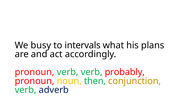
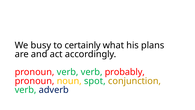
intervals: intervals -> certainly
then: then -> spot
